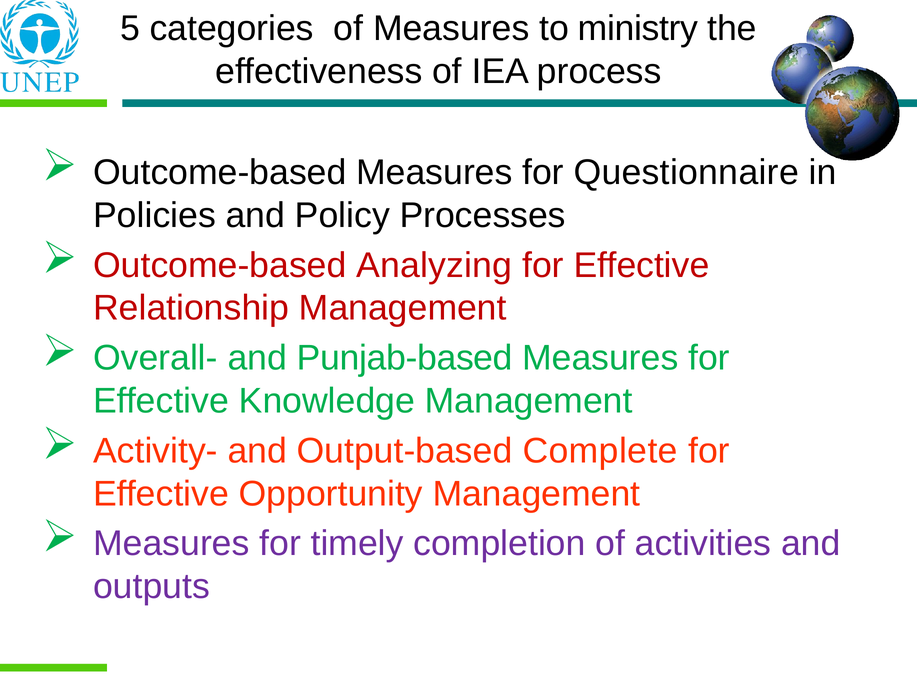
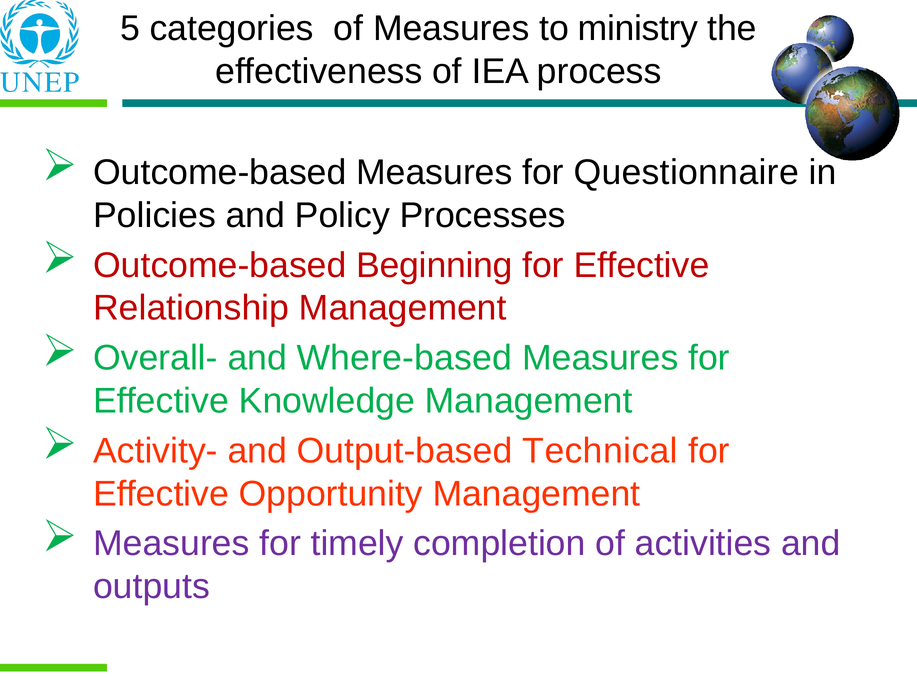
Analyzing: Analyzing -> Beginning
Punjab-based: Punjab-based -> Where-based
Complete: Complete -> Technical
